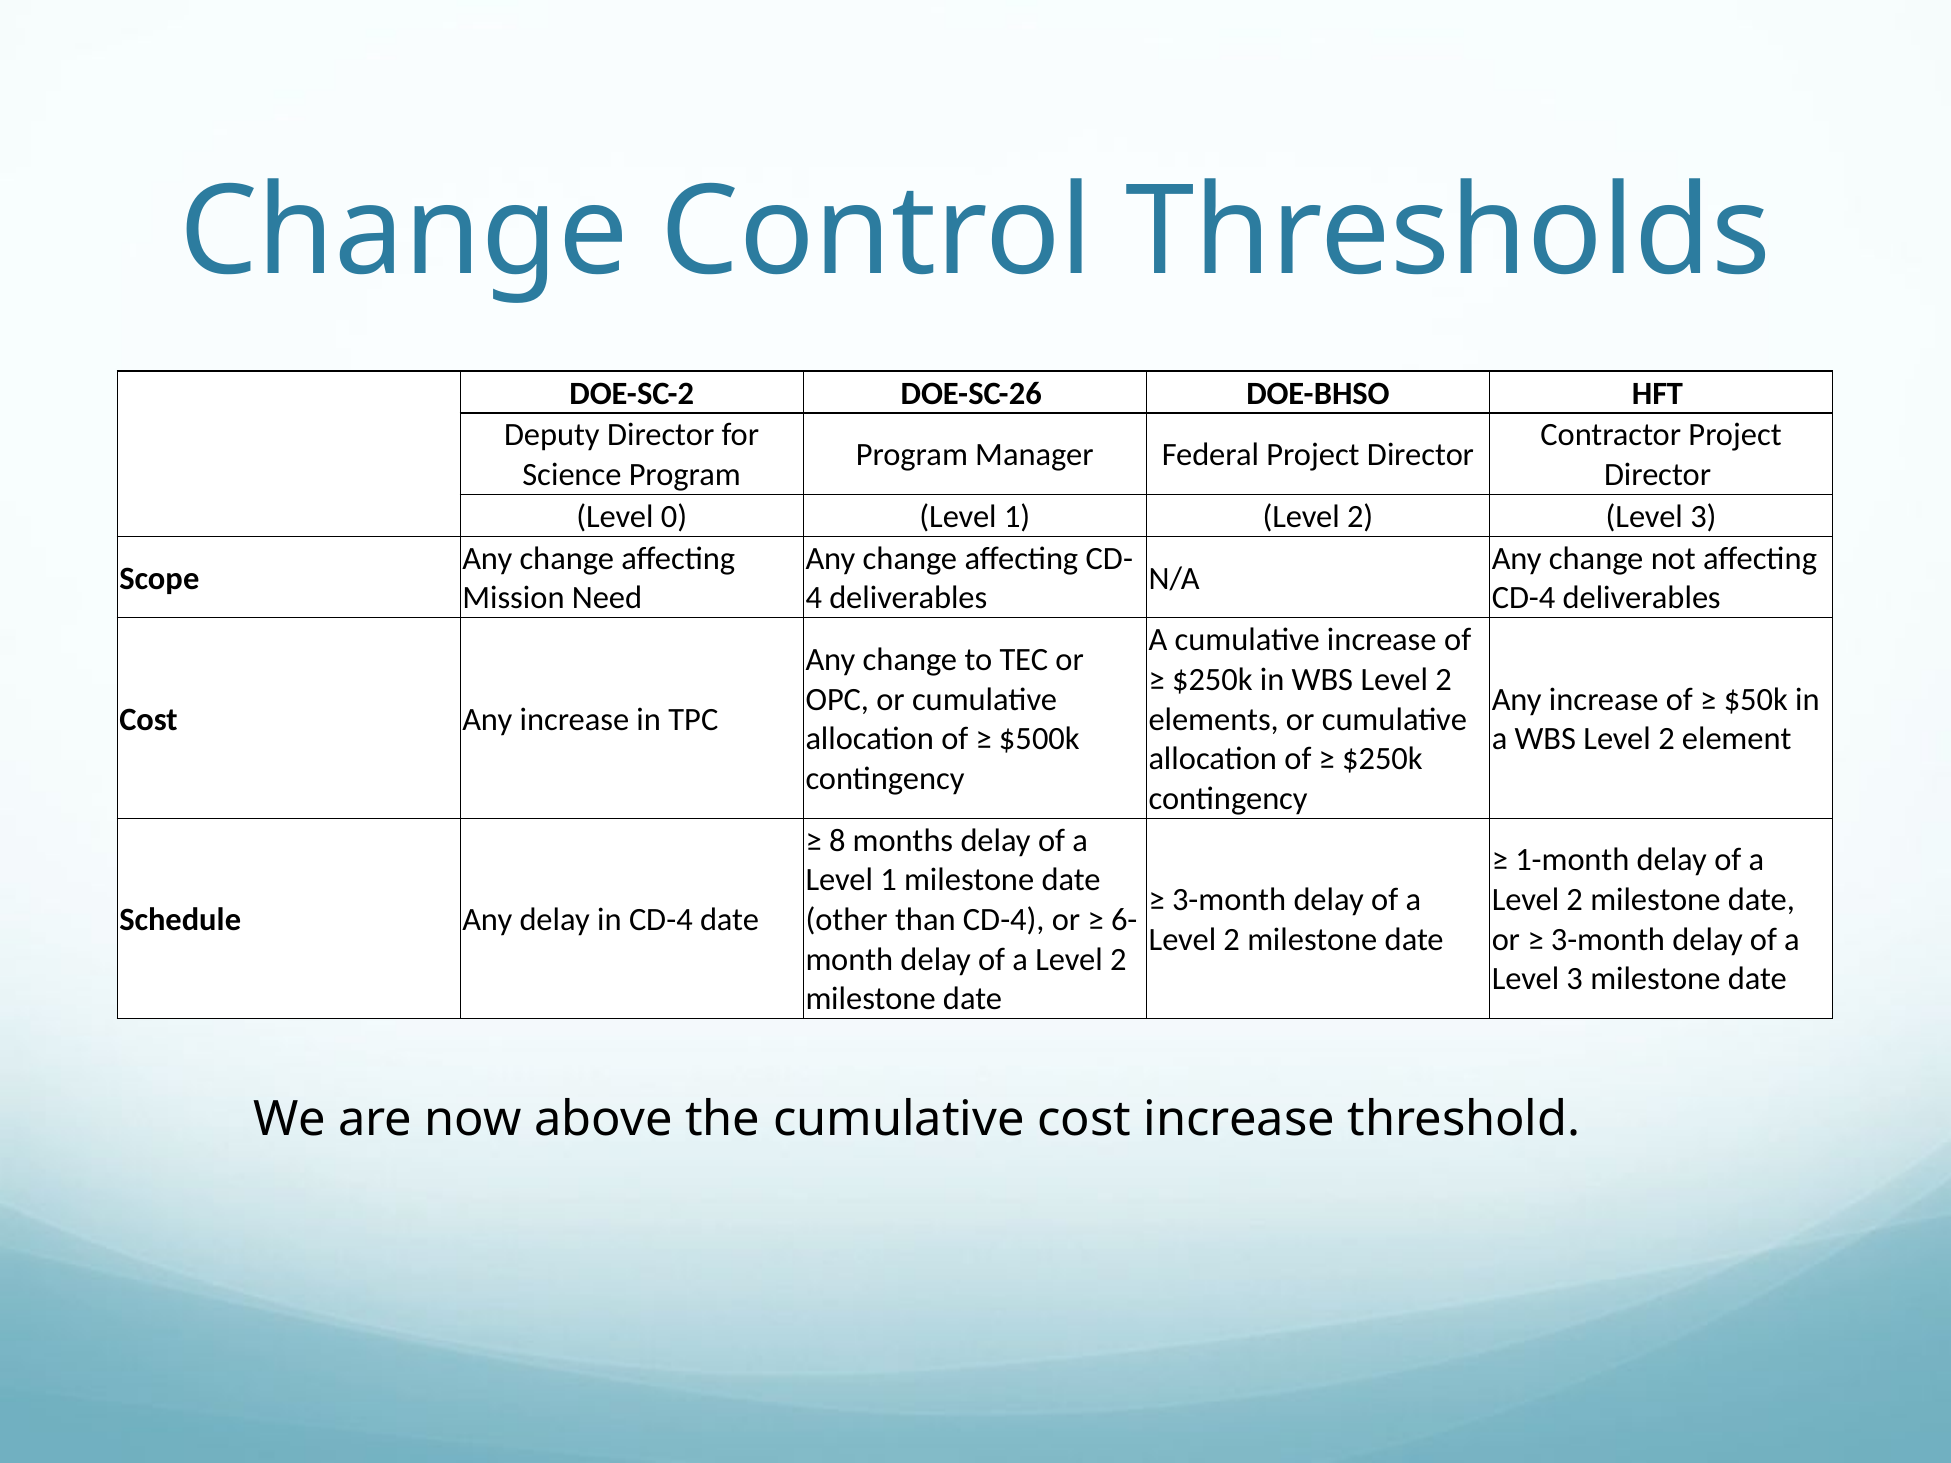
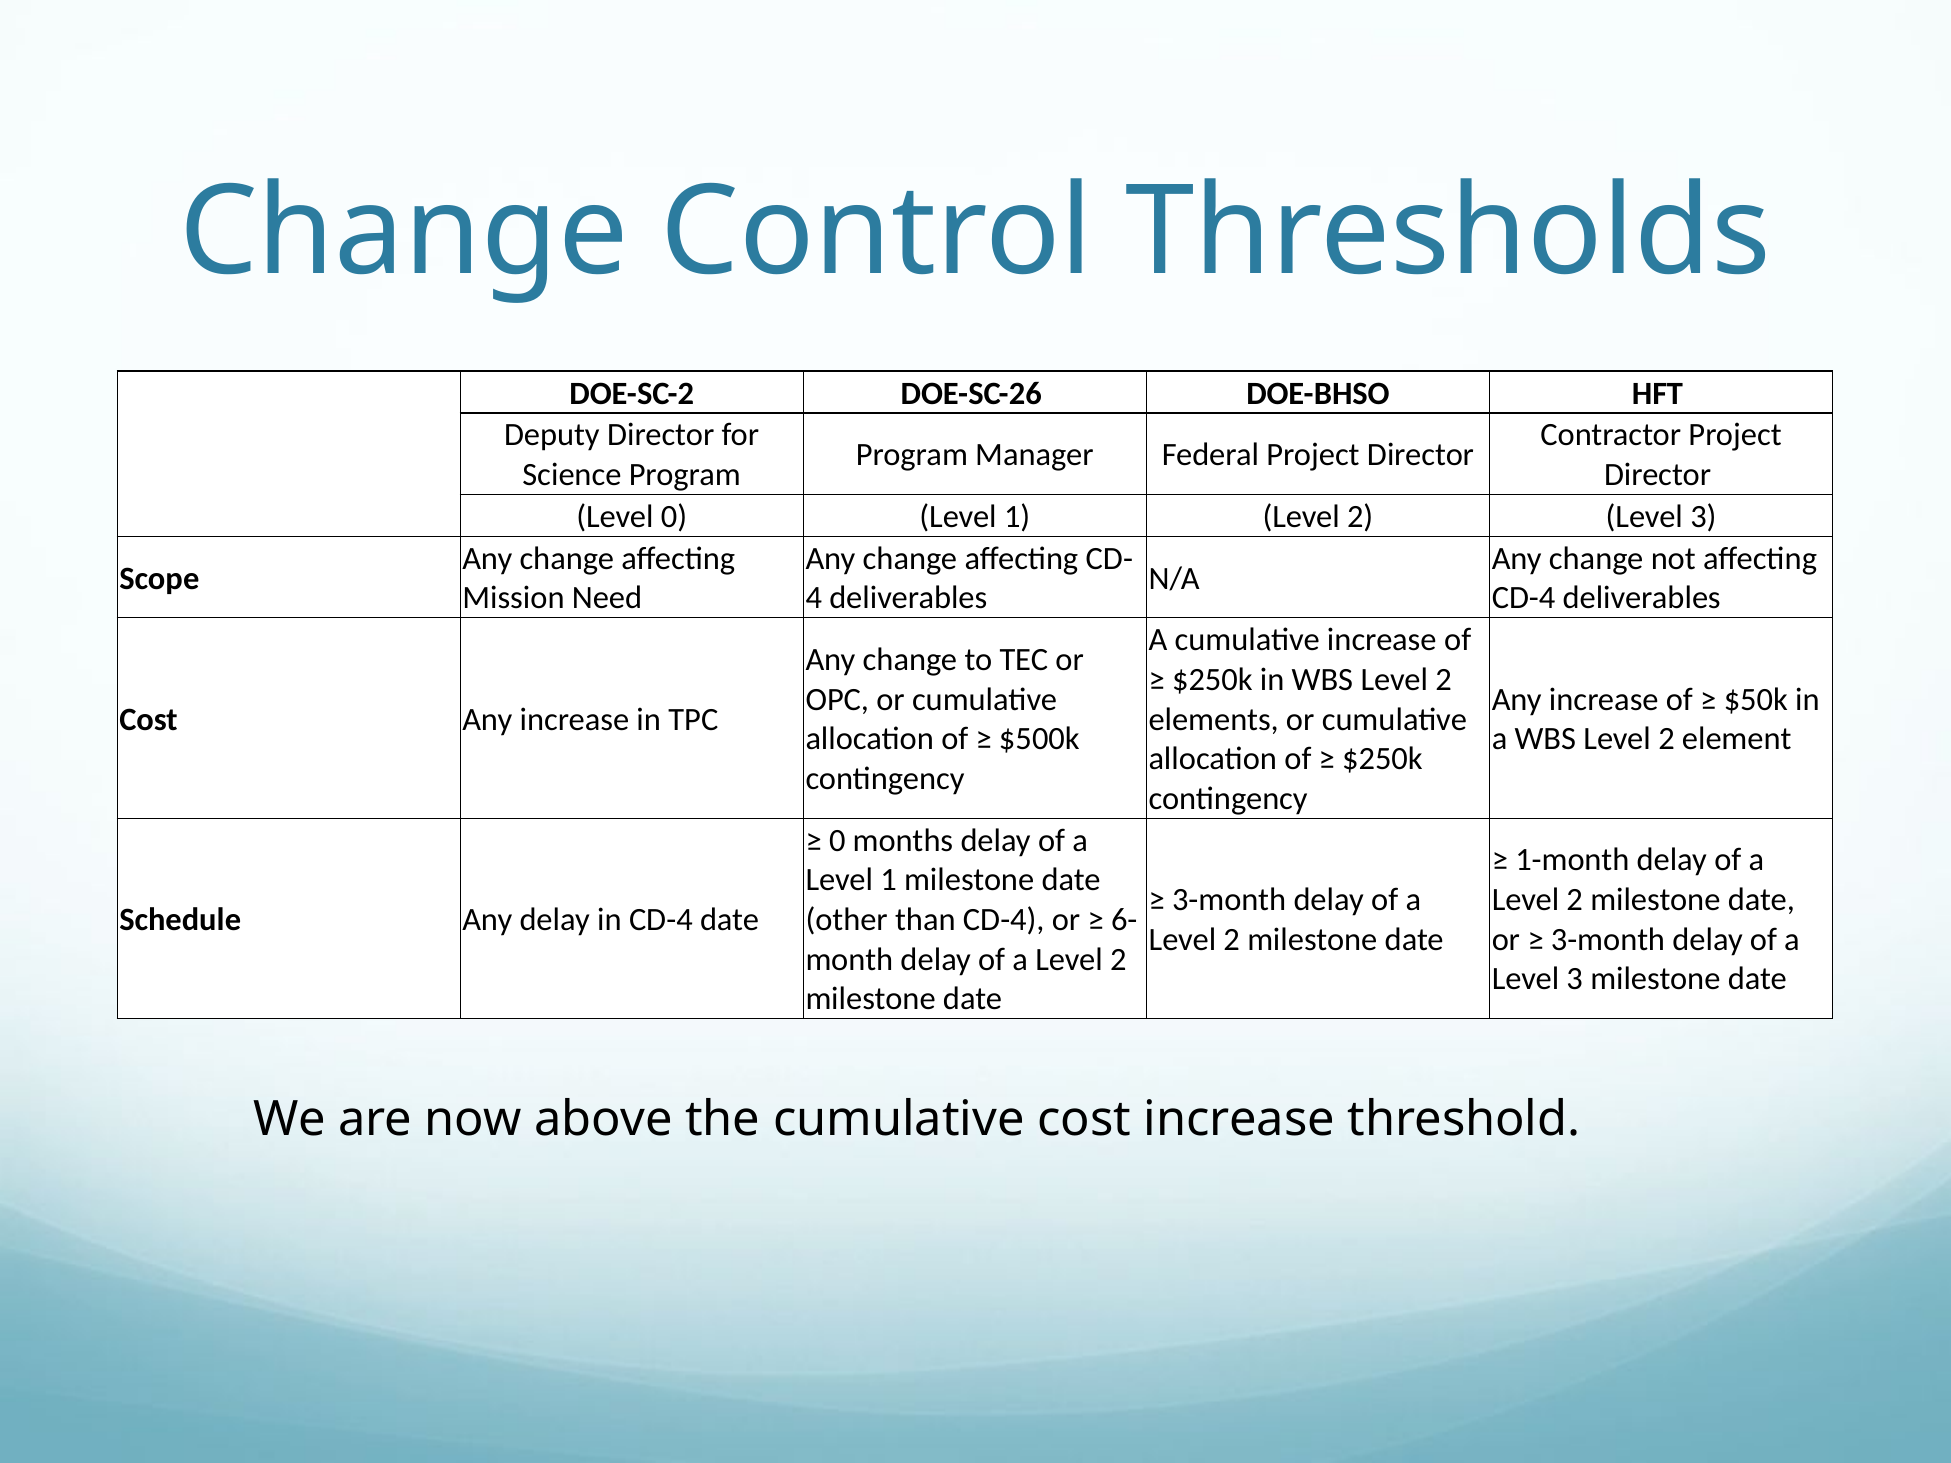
8 at (837, 841): 8 -> 0
